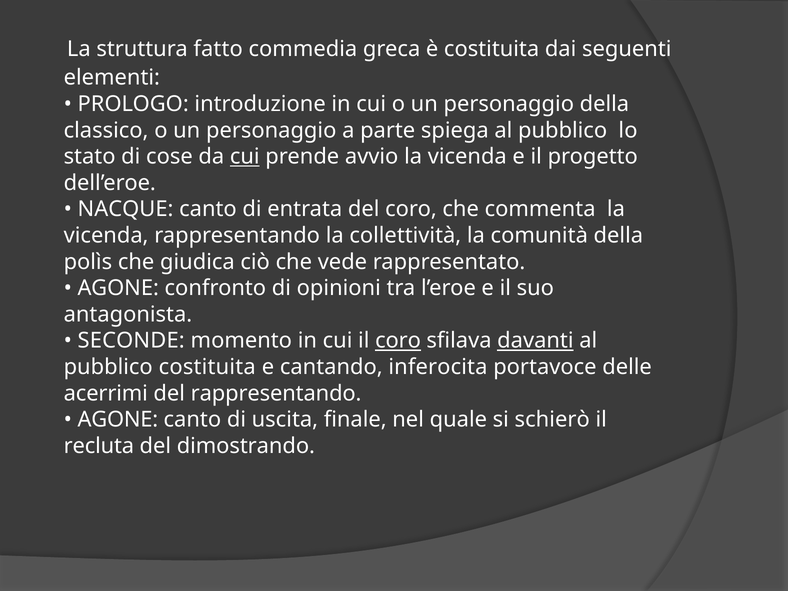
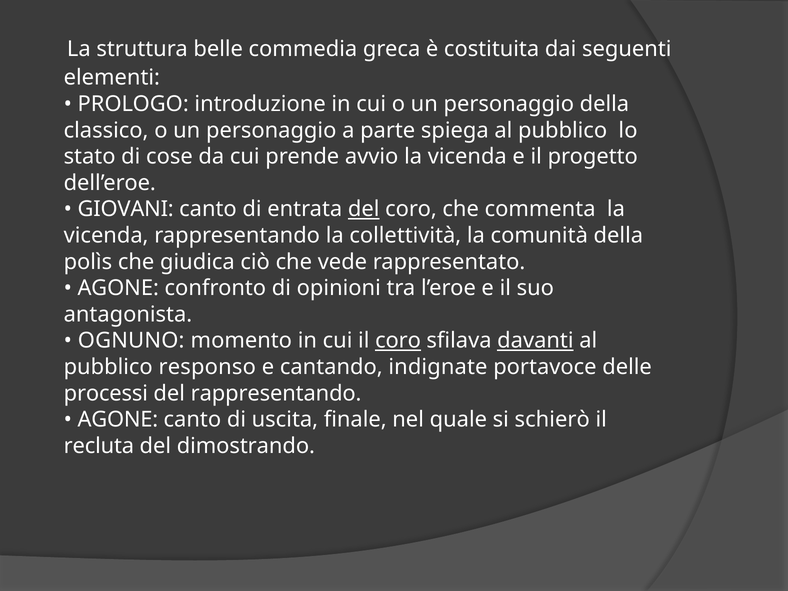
fatto: fatto -> belle
cui at (245, 157) underline: present -> none
NACQUE: NACQUE -> GIOVANI
del at (364, 209) underline: none -> present
SECONDE: SECONDE -> OGNUNO
pubblico costituita: costituita -> responso
inferocita: inferocita -> indignate
acerrimi: acerrimi -> processi
